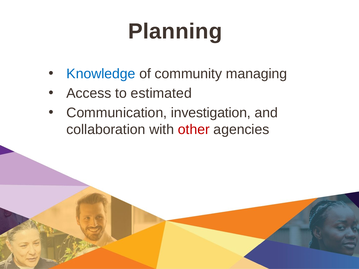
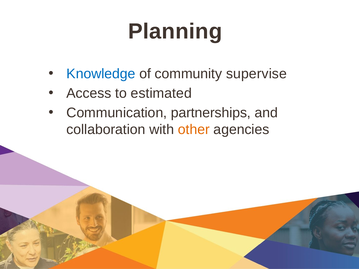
managing: managing -> supervise
investigation: investigation -> partnerships
other colour: red -> orange
